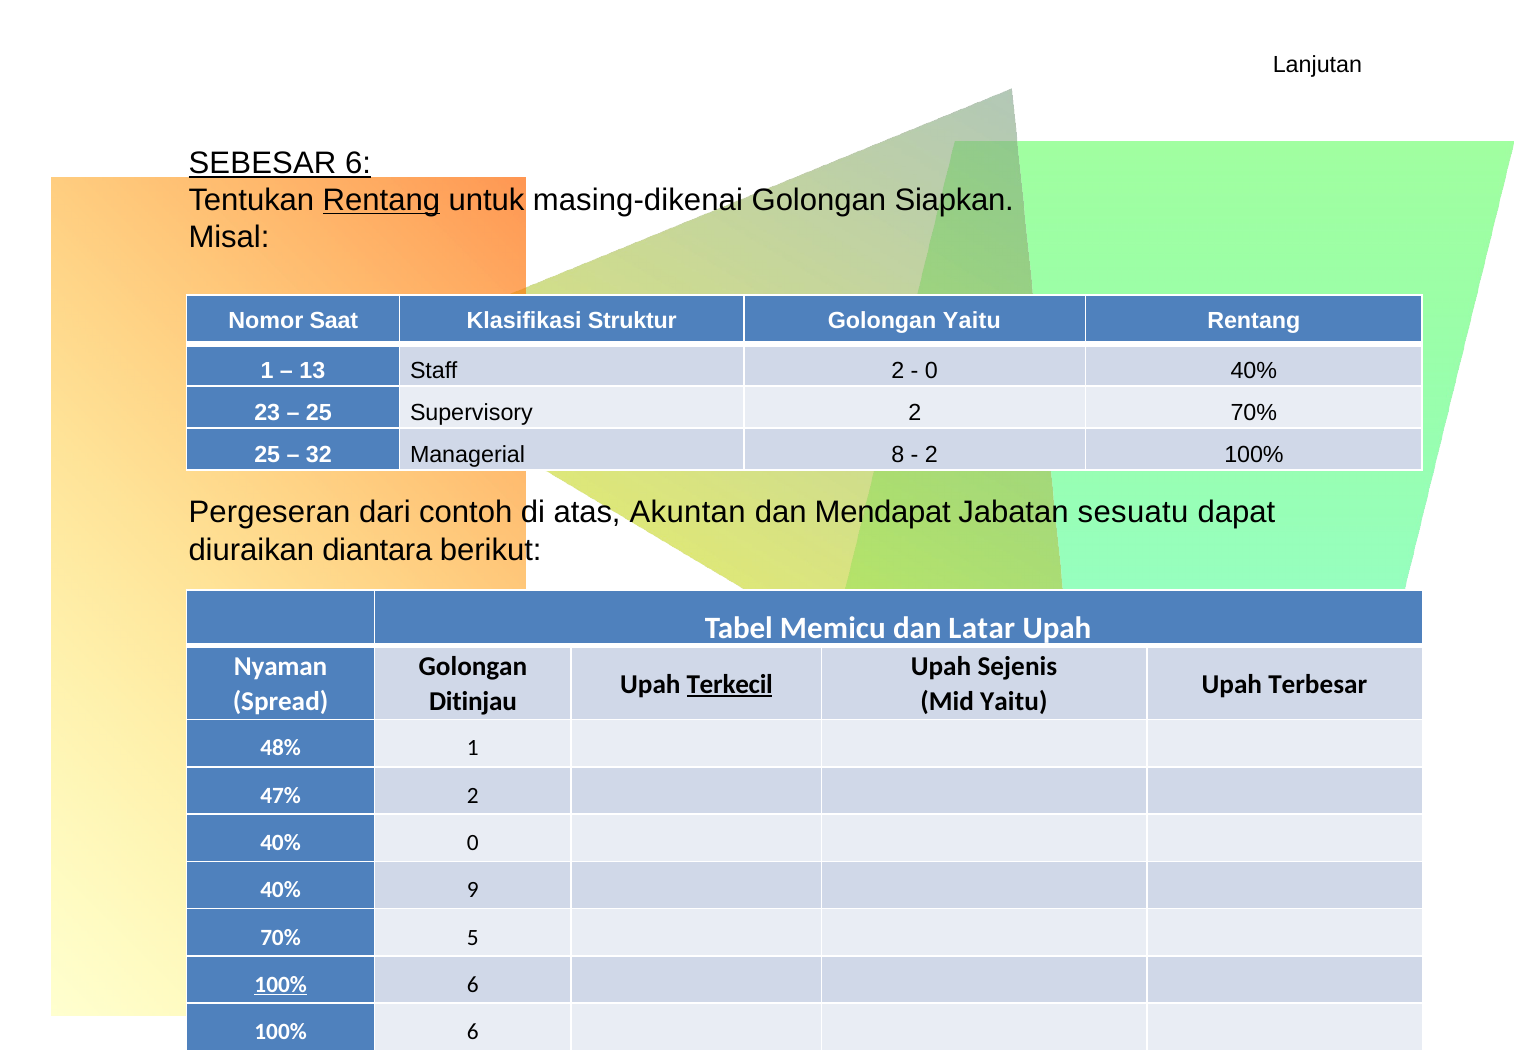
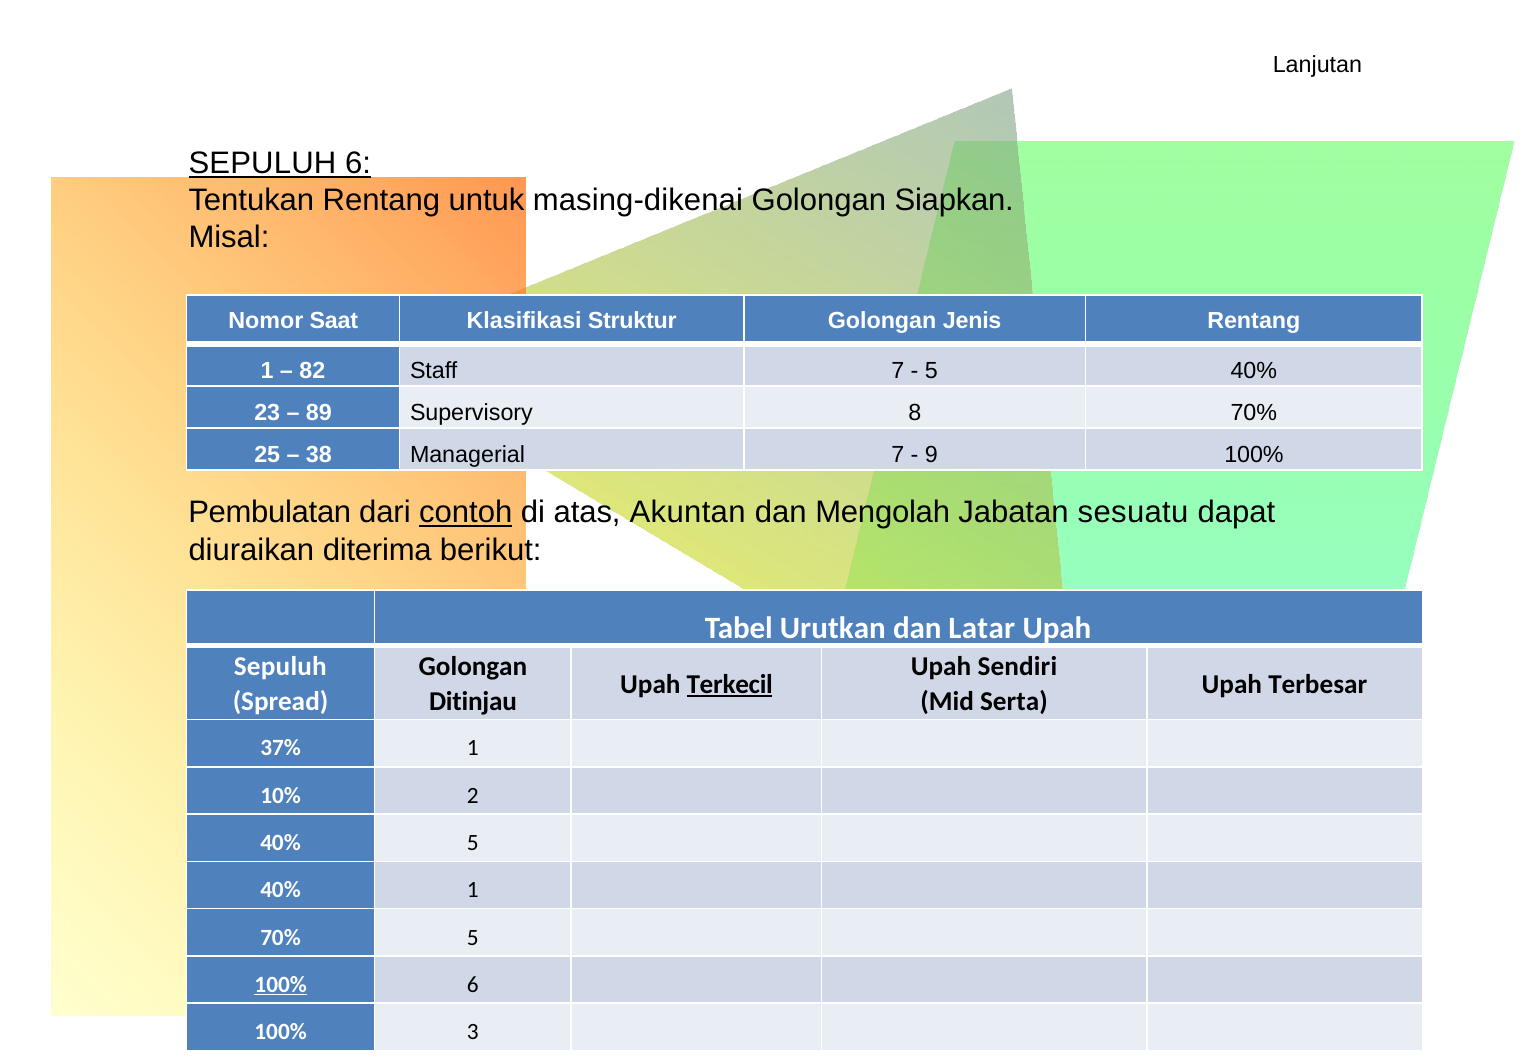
SEBESAR at (262, 163): SEBESAR -> SEPULUH
Rentang at (381, 200) underline: present -> none
Golongan Yaitu: Yaitu -> Jenis
13: 13 -> 82
Staff 2: 2 -> 7
0 at (931, 371): 0 -> 5
25 at (319, 413): 25 -> 89
Supervisory 2: 2 -> 8
32: 32 -> 38
Managerial 8: 8 -> 7
2 at (931, 455): 2 -> 9
Pergeseran: Pergeseran -> Pembulatan
contoh underline: none -> present
Mendapat: Mendapat -> Mengolah
diantara: diantara -> diterima
Memicu: Memicu -> Urutkan
Nyaman at (281, 667): Nyaman -> Sepuluh
Sejenis: Sejenis -> Sendiri
Mid Yaitu: Yaitu -> Serta
48%: 48% -> 37%
47%: 47% -> 10%
40% 0: 0 -> 5
40% 9: 9 -> 1
6 at (473, 1032): 6 -> 3
